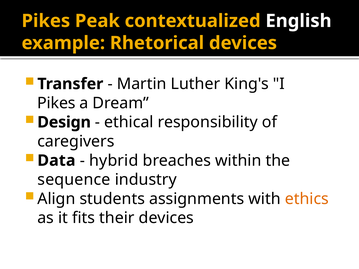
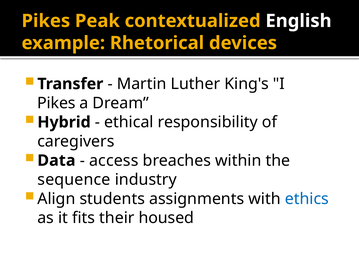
Design: Design -> Hybrid
hybrid: hybrid -> access
ethics colour: orange -> blue
their devices: devices -> housed
